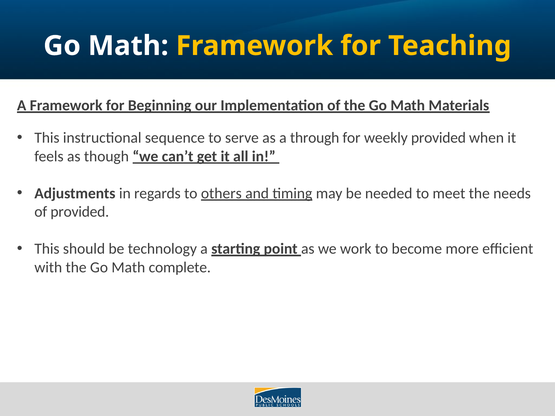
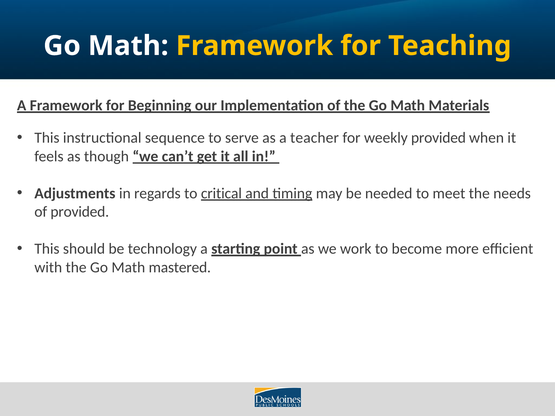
through: through -> teacher
others: others -> critical
complete: complete -> mastered
